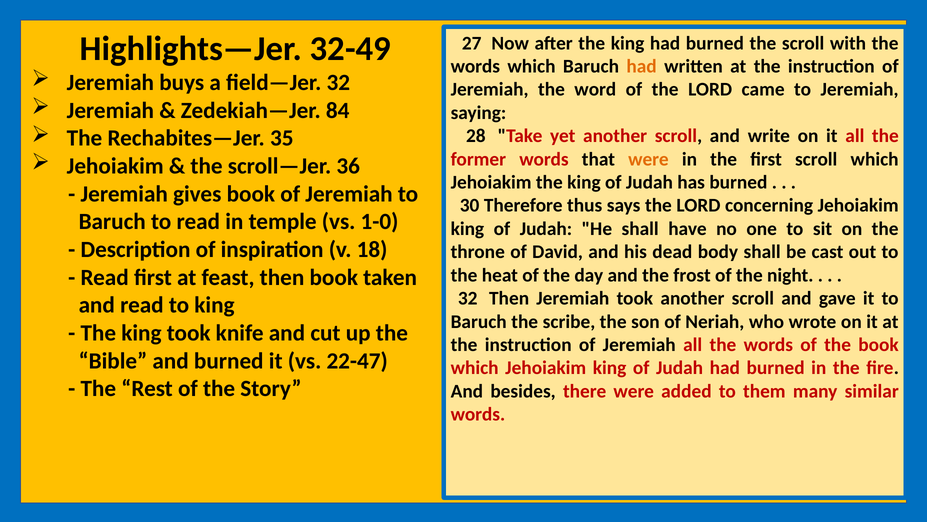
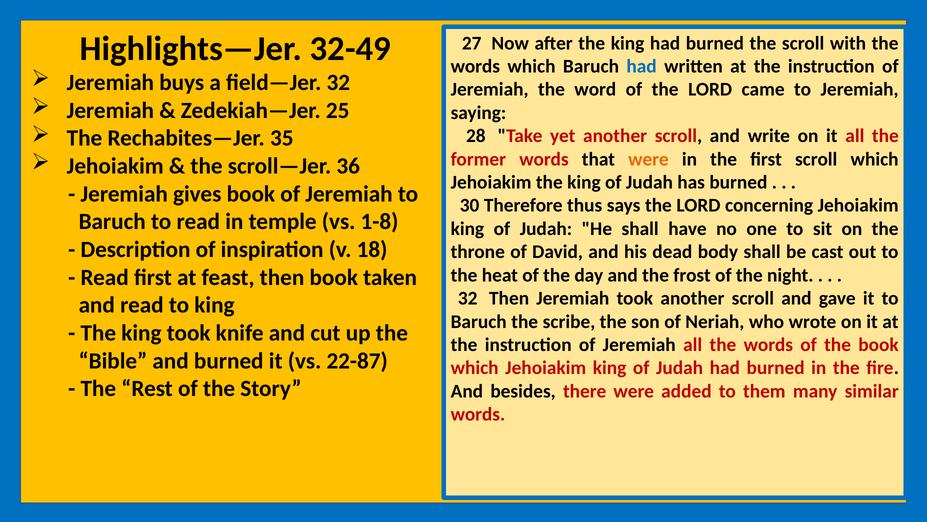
had at (642, 66) colour: orange -> blue
84: 84 -> 25
1-0: 1-0 -> 1-8
22-47: 22-47 -> 22-87
